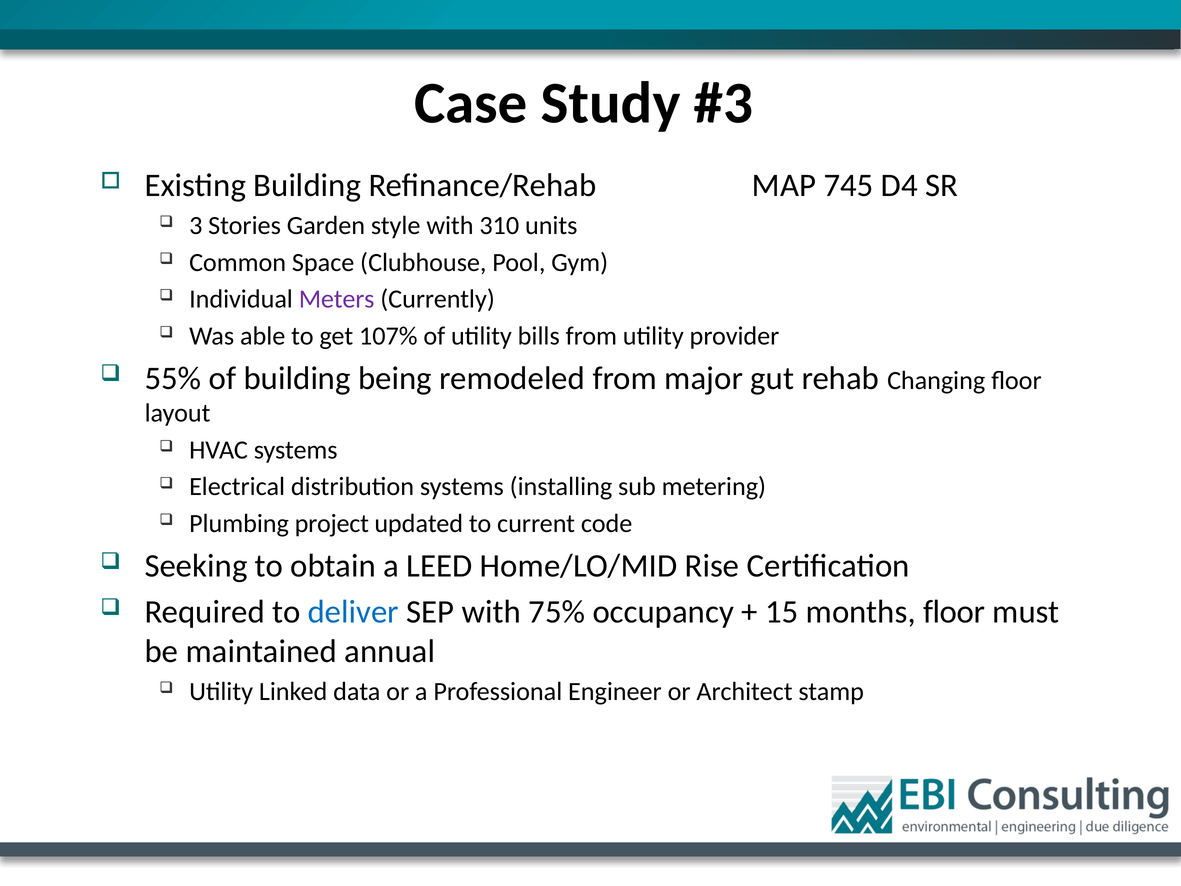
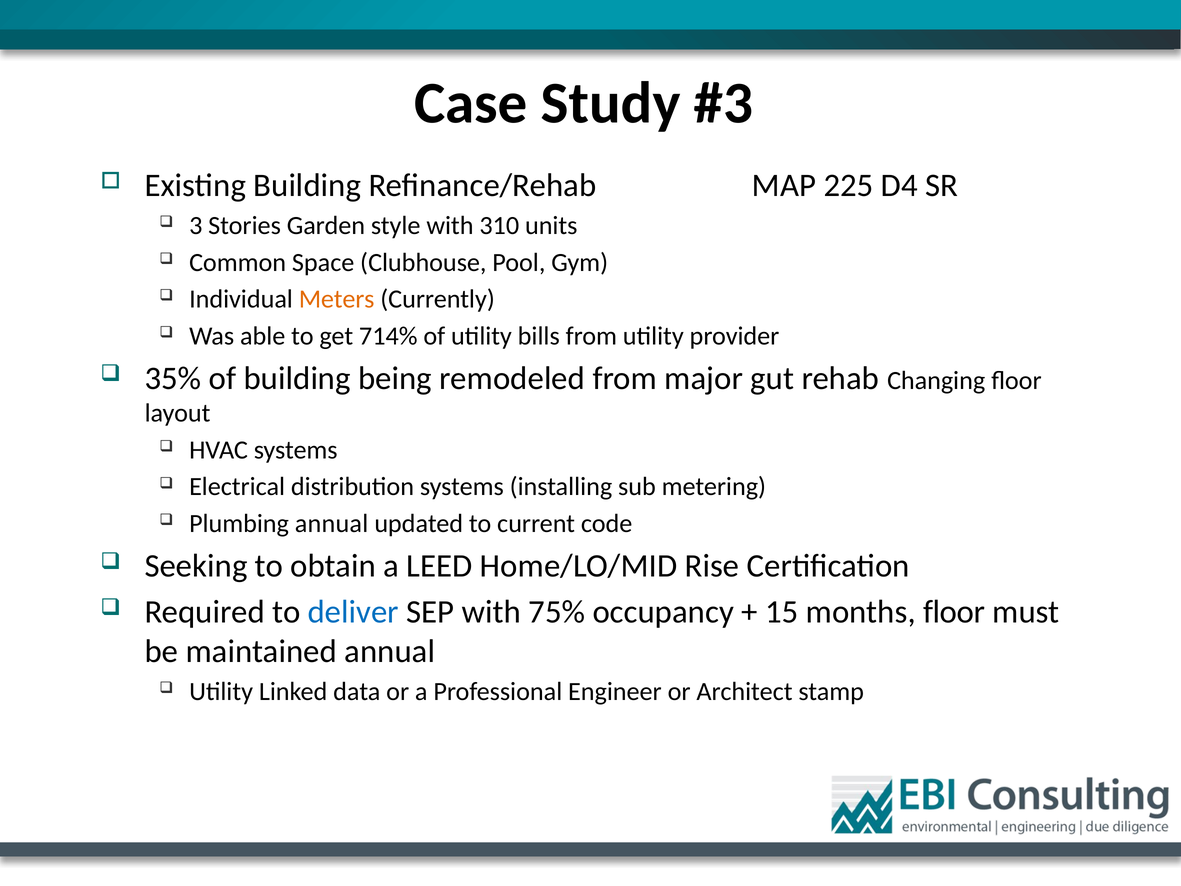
745: 745 -> 225
Meters colour: purple -> orange
107%: 107% -> 714%
55%: 55% -> 35%
Plumbing project: project -> annual
